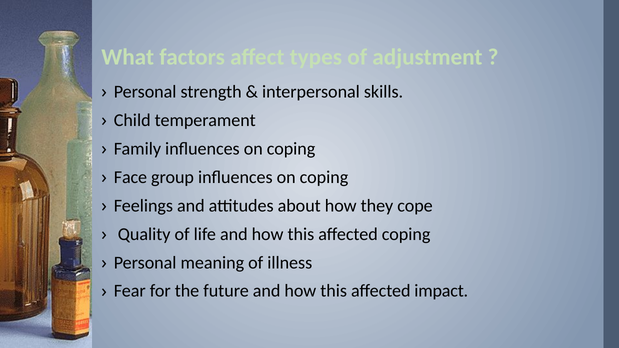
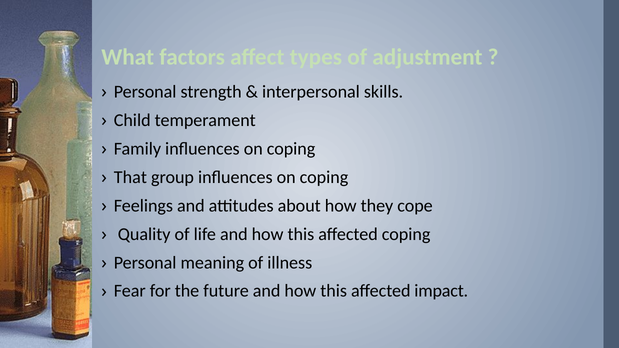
Face: Face -> That
